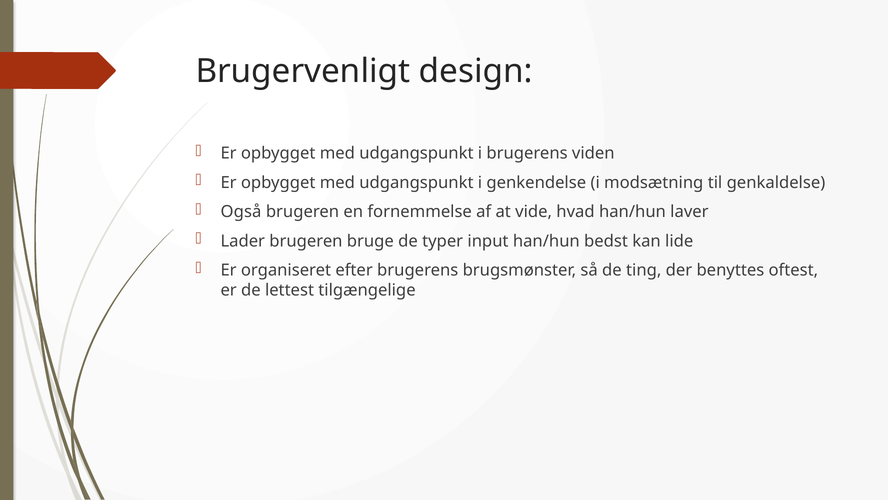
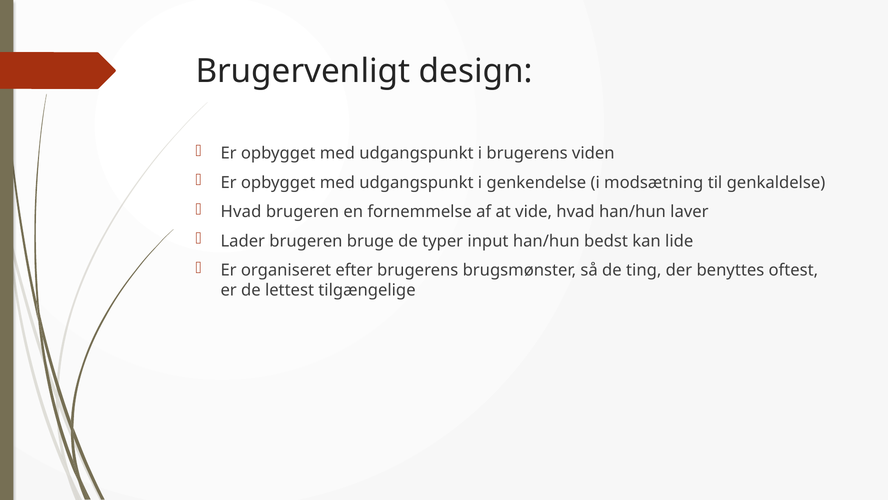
Også at (241, 212): Også -> Hvad
